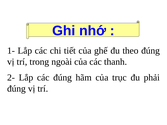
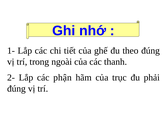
các đúng: đúng -> phận
